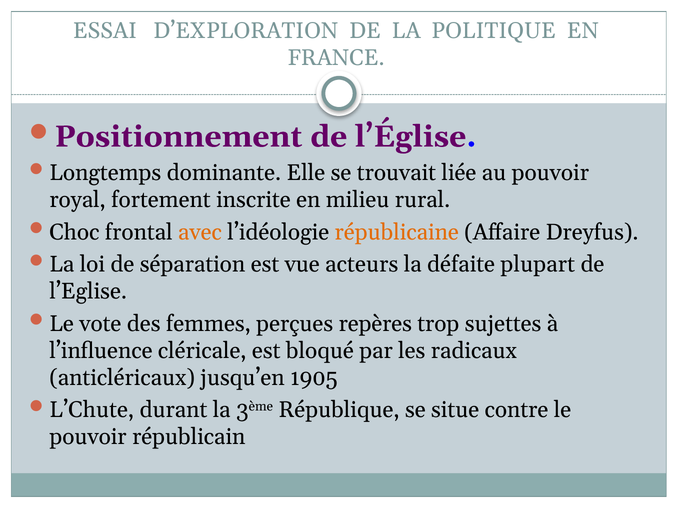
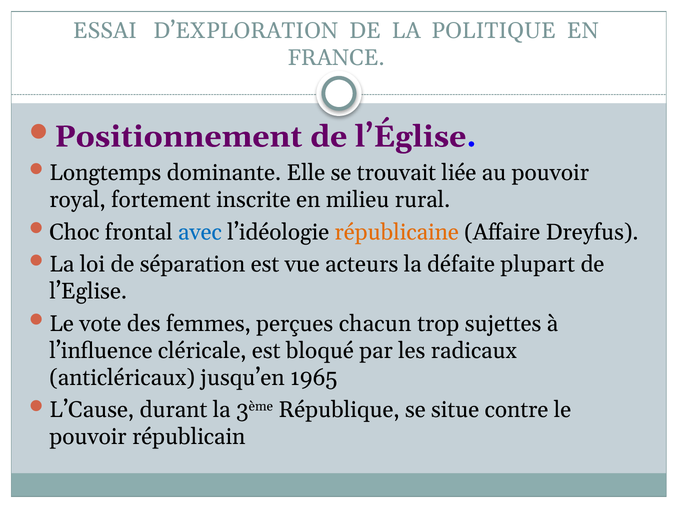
avec colour: orange -> blue
repères: repères -> chacun
1905: 1905 -> 1965
L’Chute: L’Chute -> L’Cause
